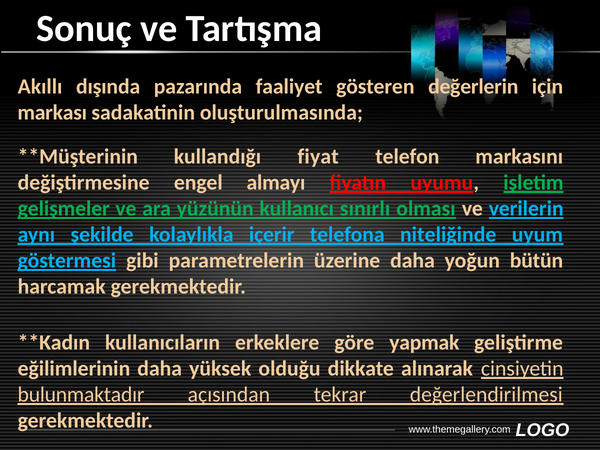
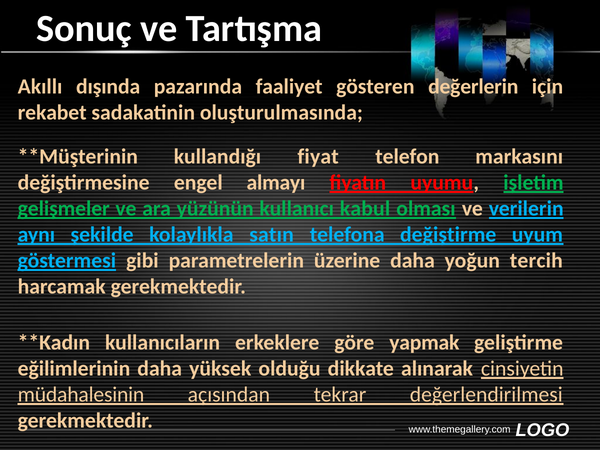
markası: markası -> rekabet
sınırlı: sınırlı -> kabul
içerir: içerir -> satın
niteliğinde: niteliğinde -> değiştirme
bütün: bütün -> tercih
bulunmaktadır: bulunmaktadır -> müdahalesinin
